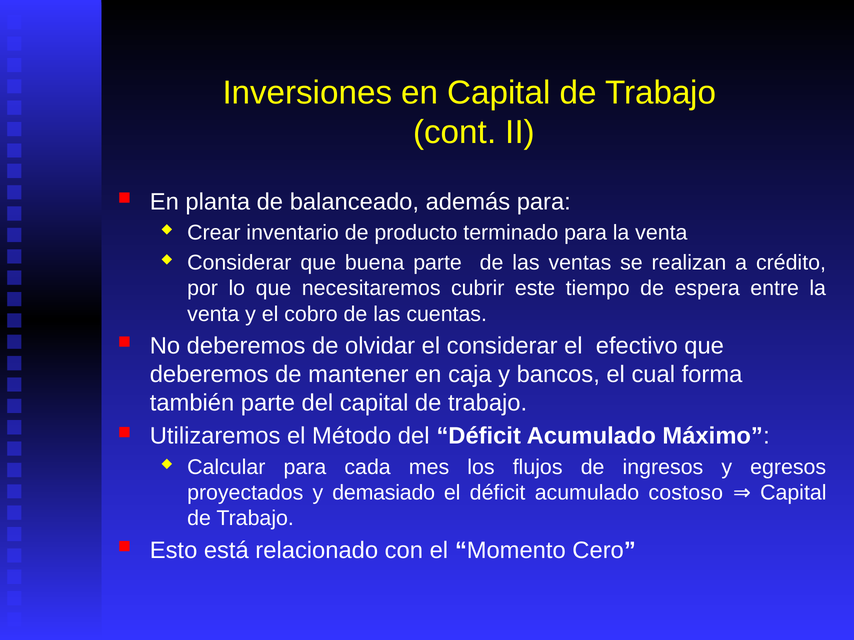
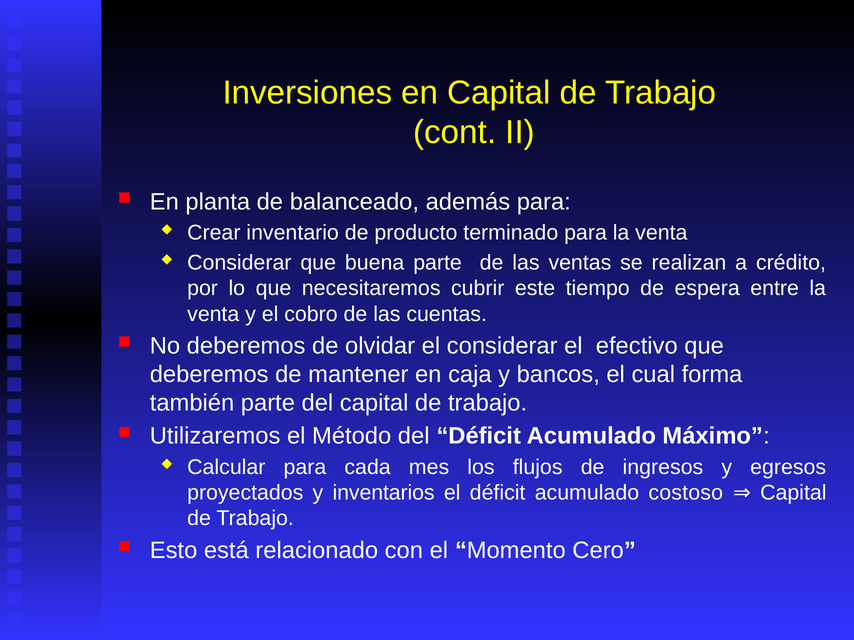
demasiado: demasiado -> inventarios
